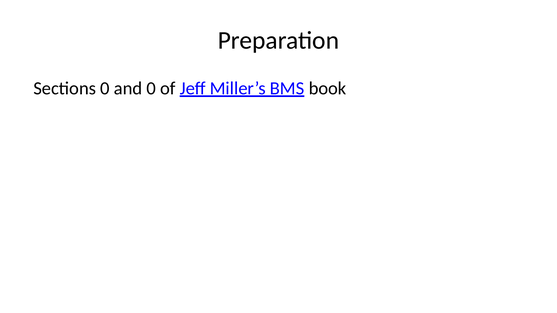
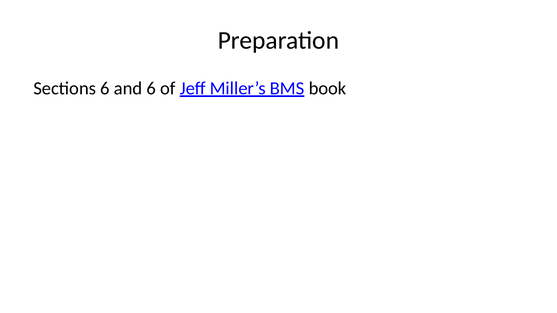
Sections 0: 0 -> 6
and 0: 0 -> 6
